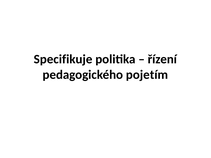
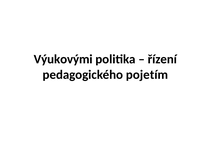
Specifikuje: Specifikuje -> Výukovými
